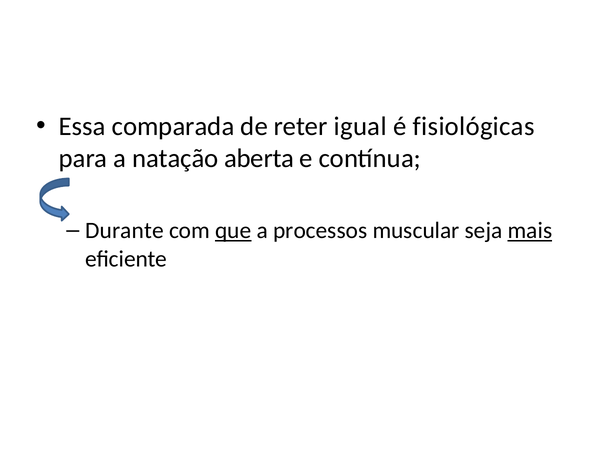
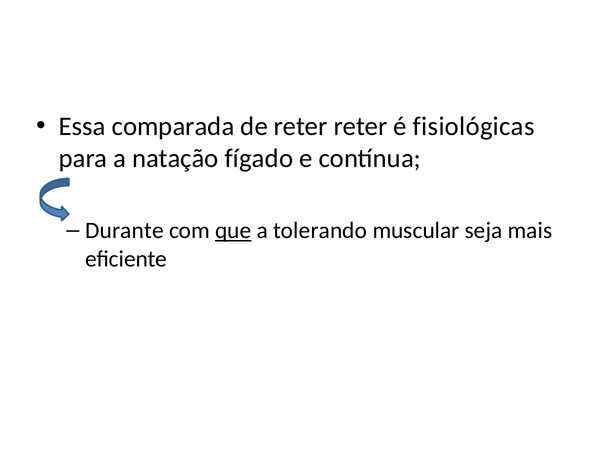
reter igual: igual -> reter
aberta: aberta -> fígado
processos: processos -> tolerando
mais underline: present -> none
